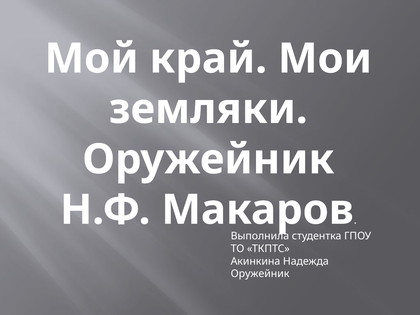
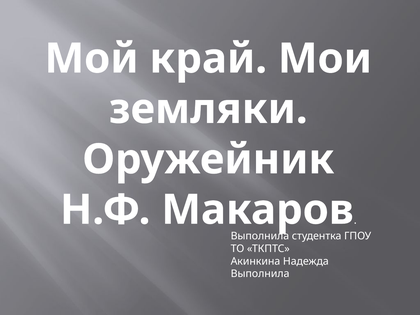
Оружейник at (260, 274): Оружейник -> Выполнила
